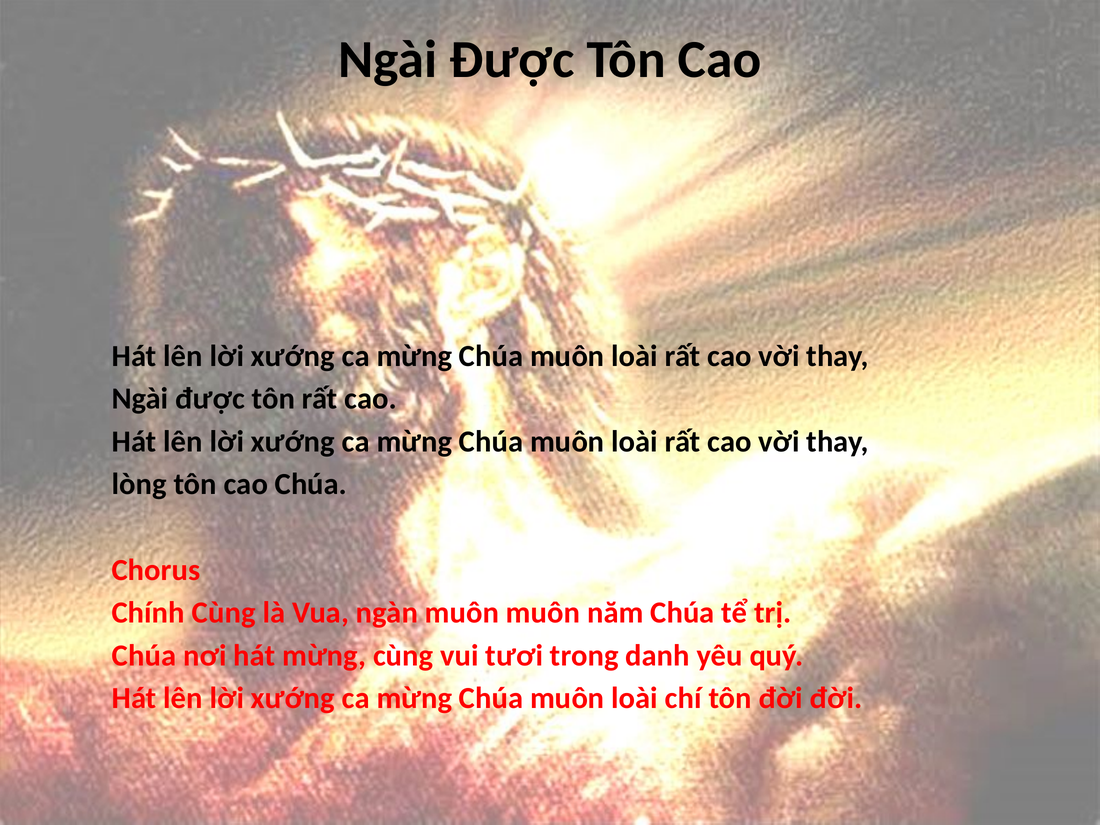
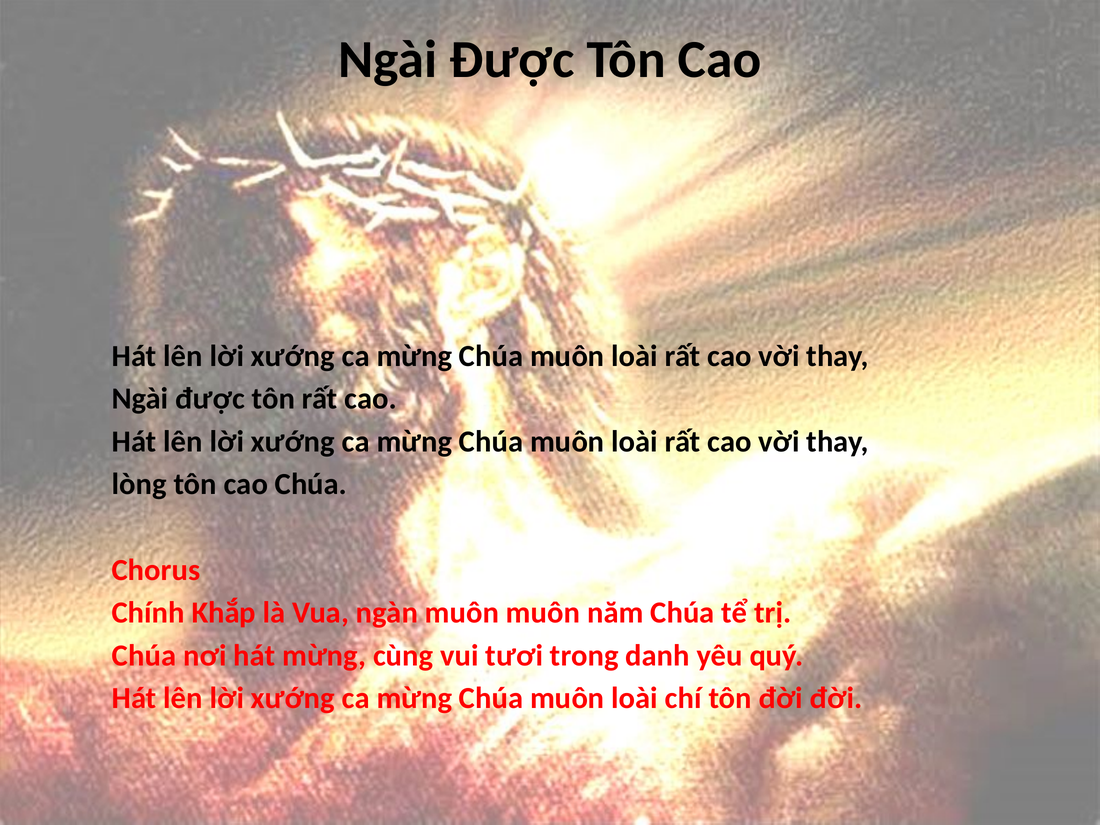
Chính Cùng: Cùng -> Khắp
